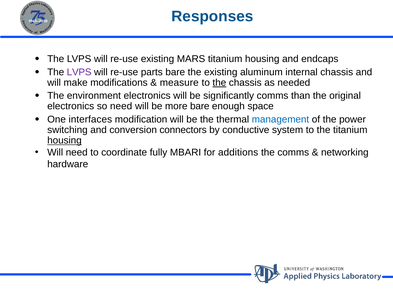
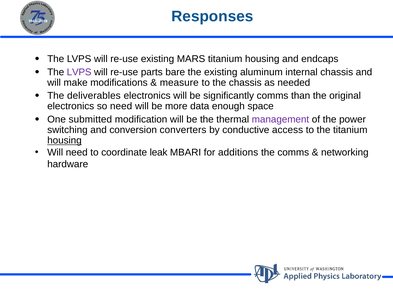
the at (219, 83) underline: present -> none
environment: environment -> deliverables
more bare: bare -> data
interfaces: interfaces -> submitted
management colour: blue -> purple
connectors: connectors -> converters
system: system -> access
fully: fully -> leak
